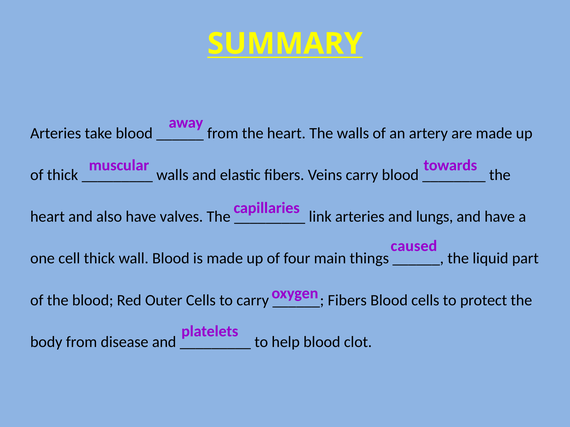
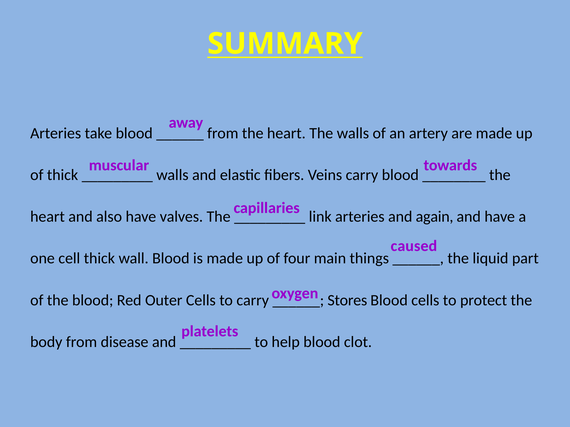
lungs: lungs -> again
Fibers at (347, 301): Fibers -> Stores
